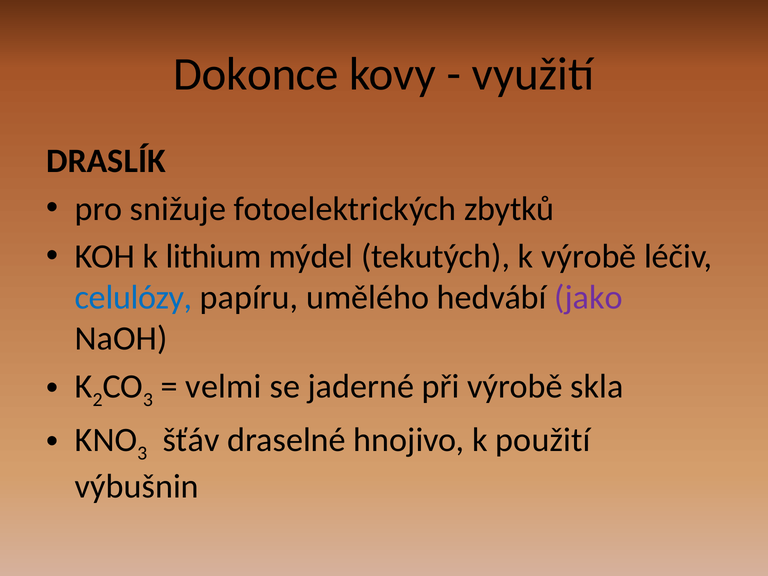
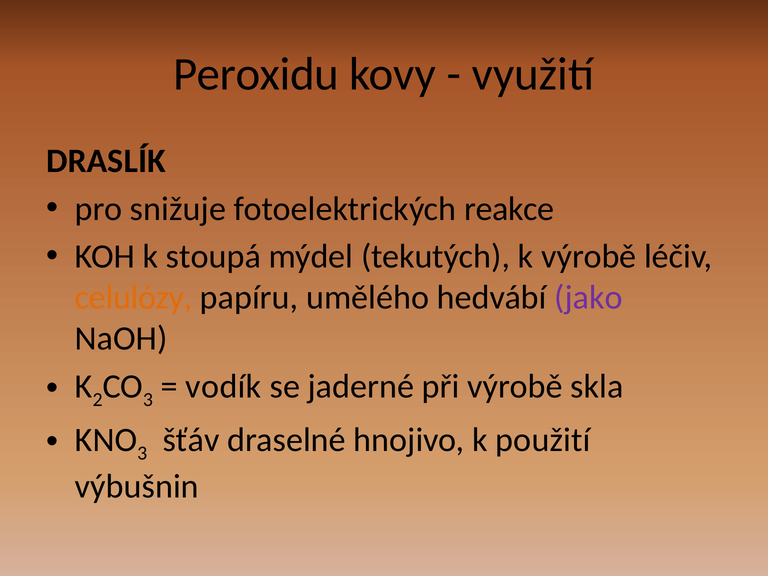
Dokonce: Dokonce -> Peroxidu
zbytků: zbytků -> reakce
lithium: lithium -> stoupá
celulózy colour: blue -> orange
velmi: velmi -> vodík
